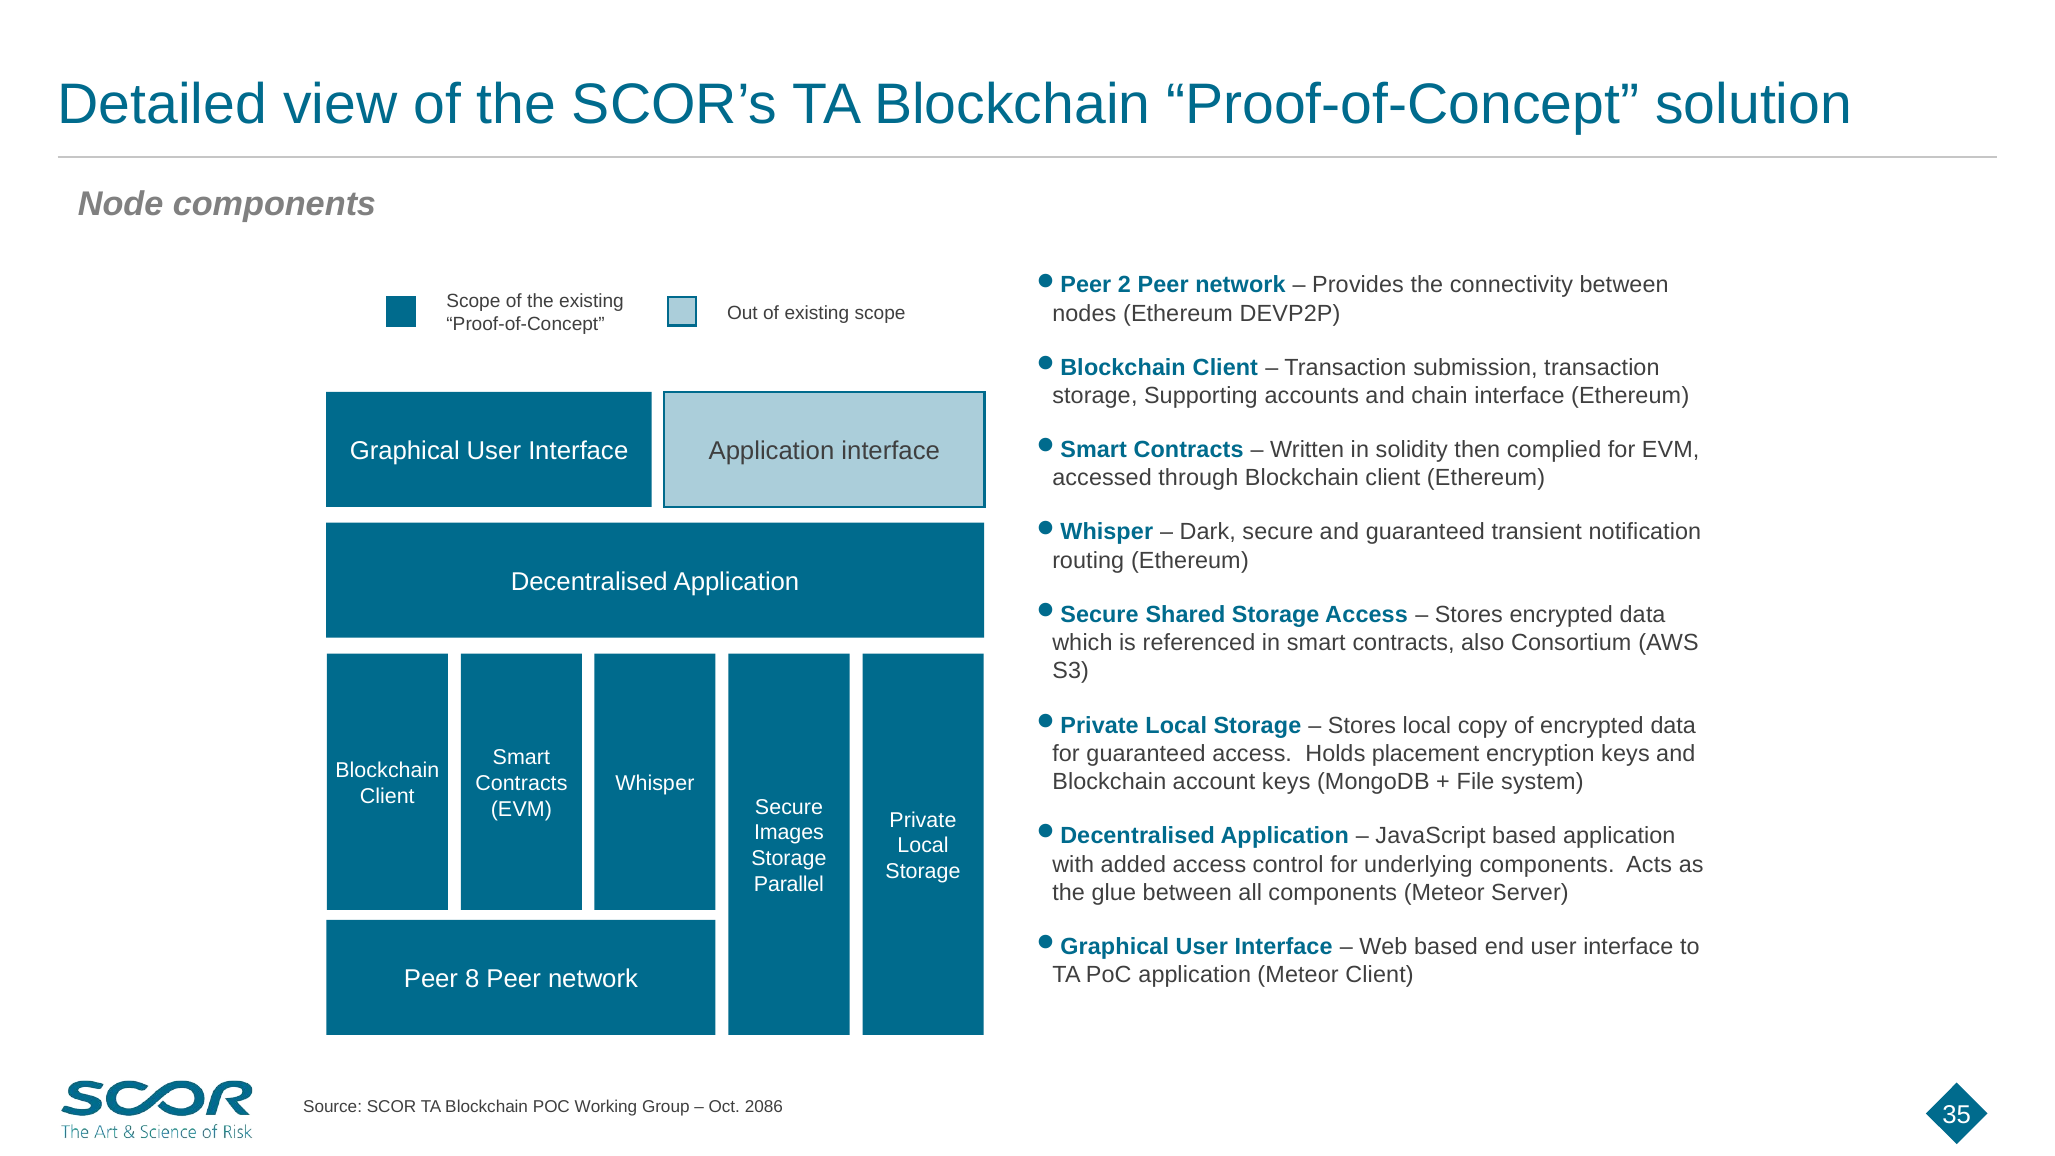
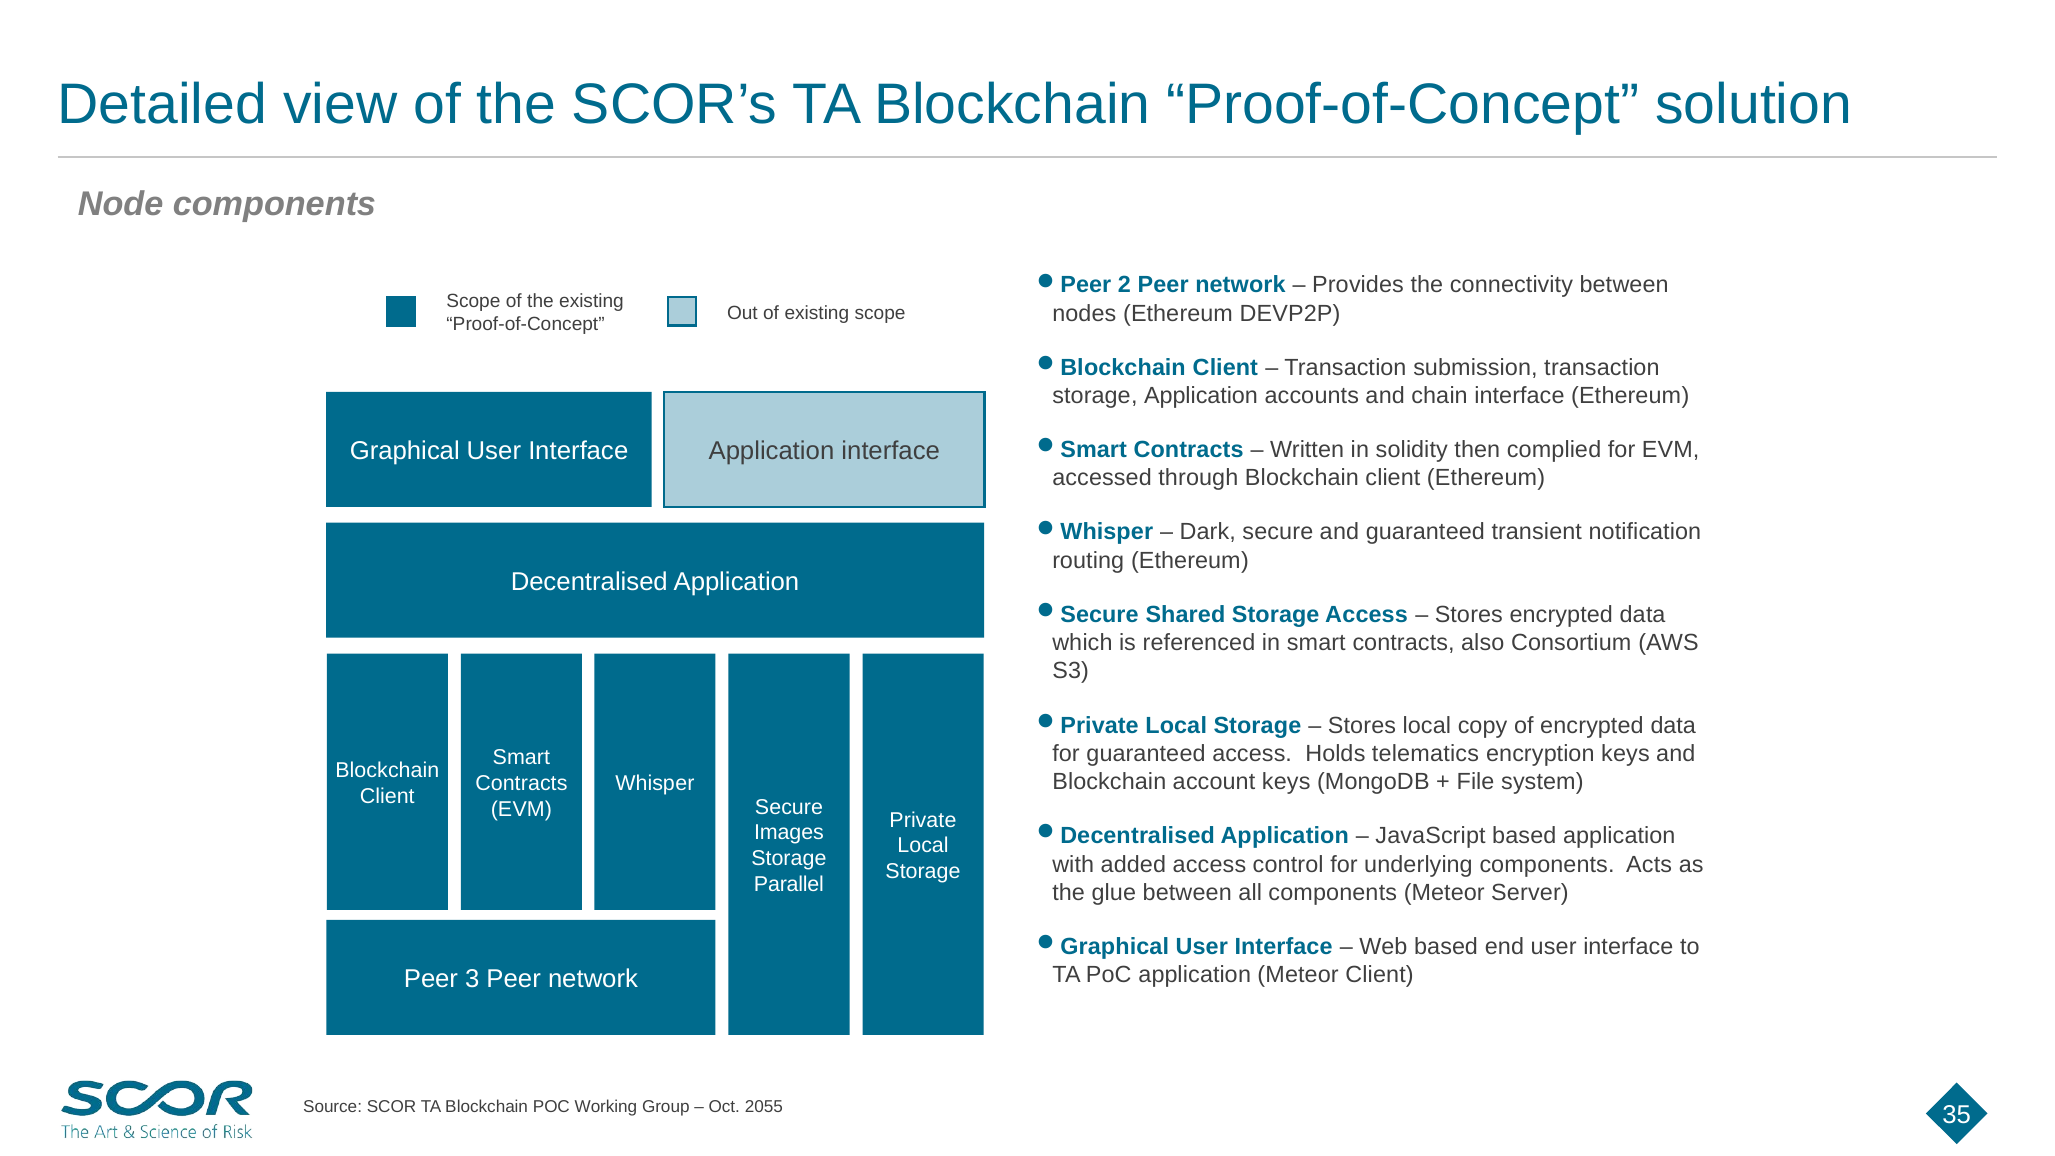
storage Supporting: Supporting -> Application
placement: placement -> telematics
8: 8 -> 3
2086: 2086 -> 2055
